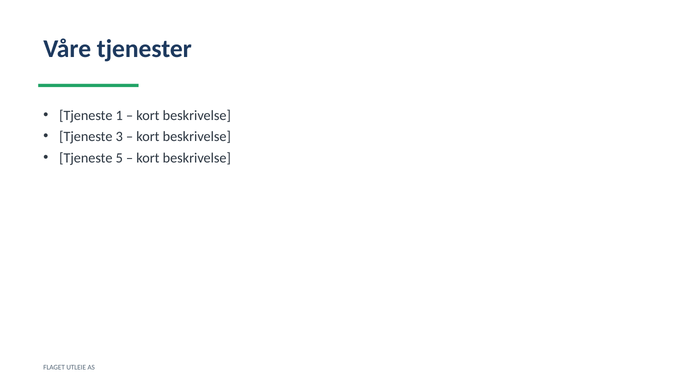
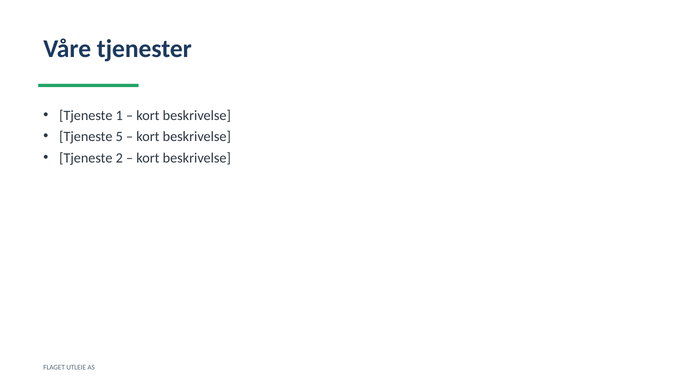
3: 3 -> 5
5: 5 -> 2
